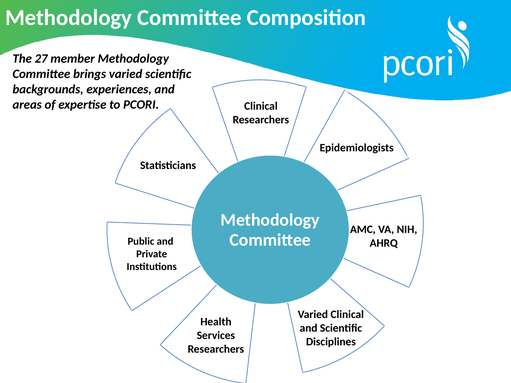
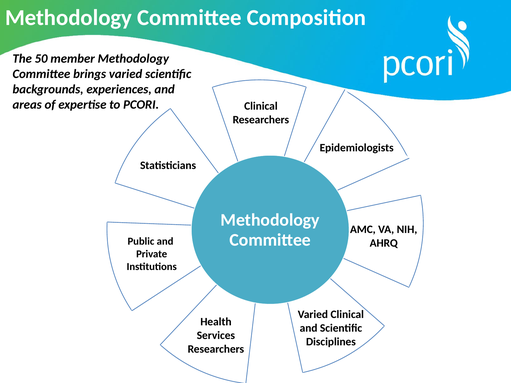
27: 27 -> 50
